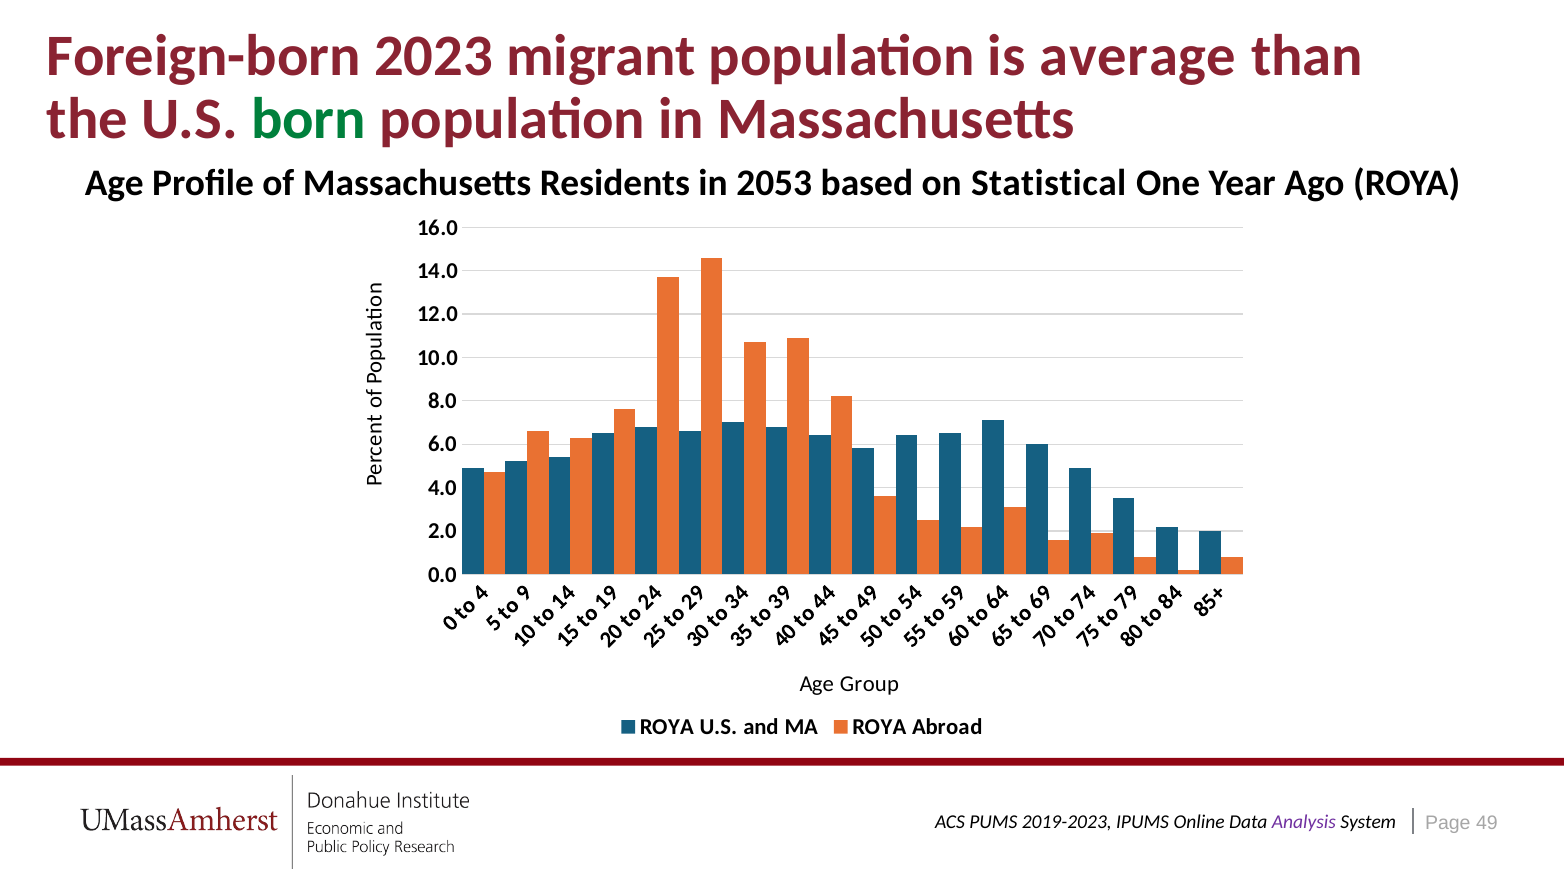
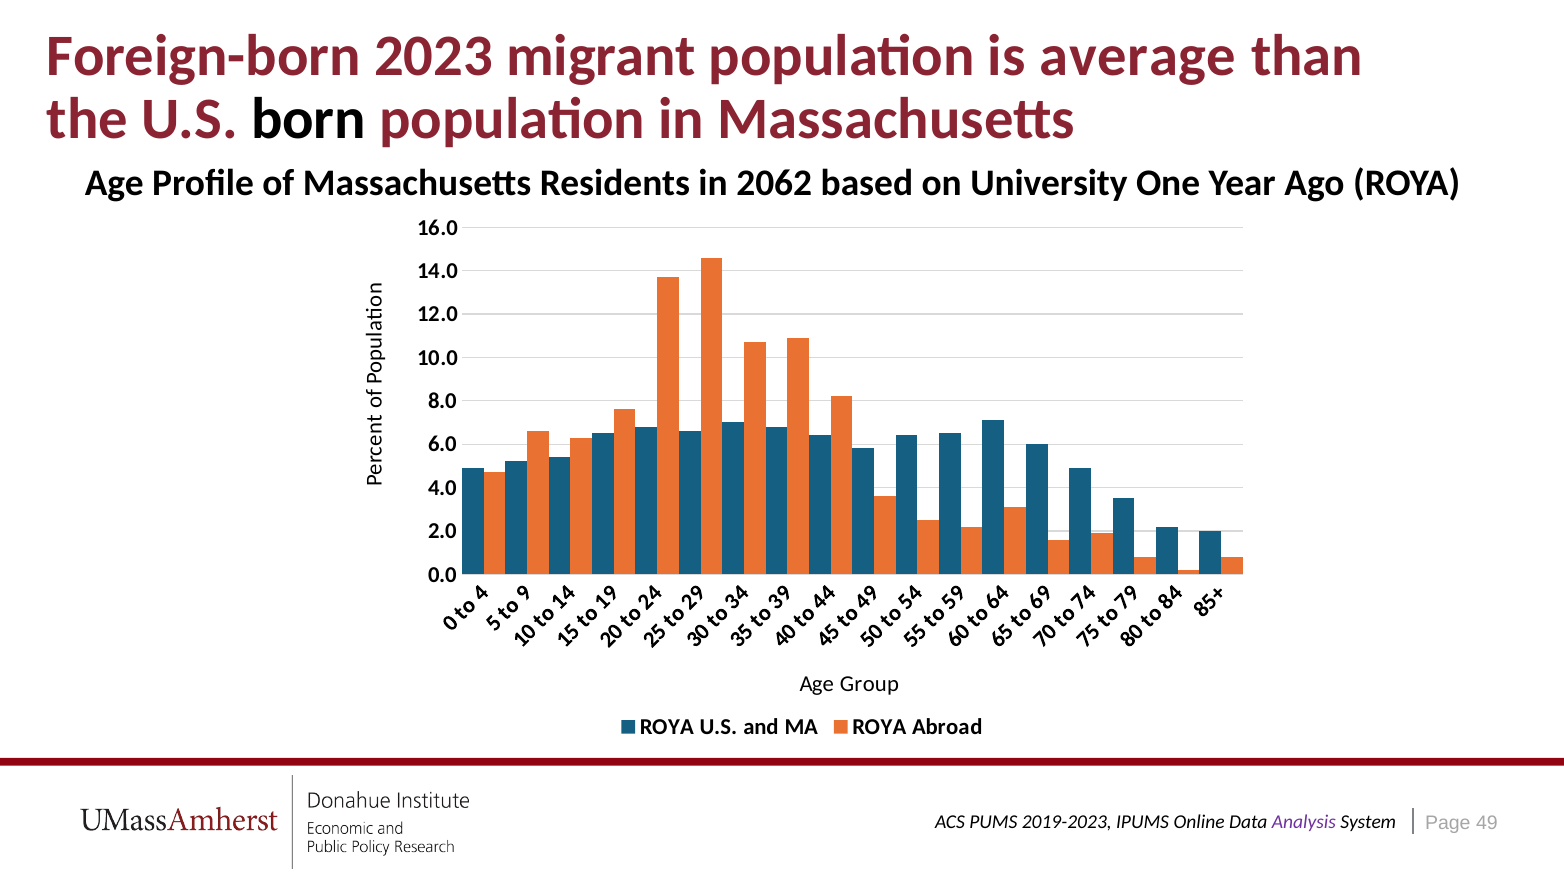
born colour: green -> black
2053: 2053 -> 2062
Statistical: Statistical -> University
